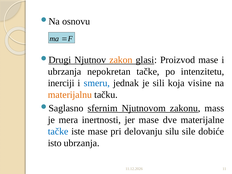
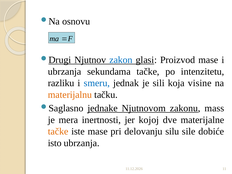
zakon colour: orange -> blue
nepokretan: nepokretan -> sekundama
inerciji: inerciji -> razliku
sfernim: sfernim -> jednake
jer mase: mase -> kojoj
tačke at (58, 131) colour: blue -> orange
